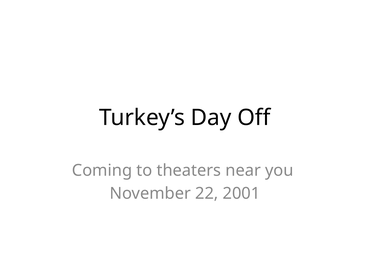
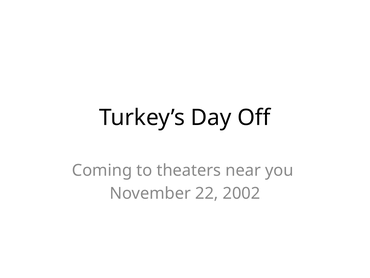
2001: 2001 -> 2002
